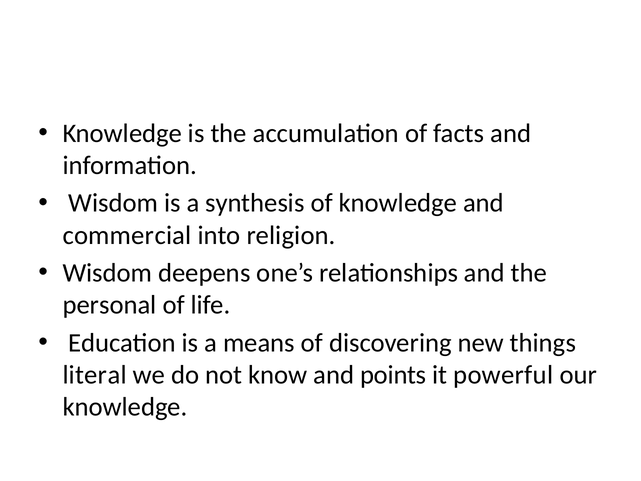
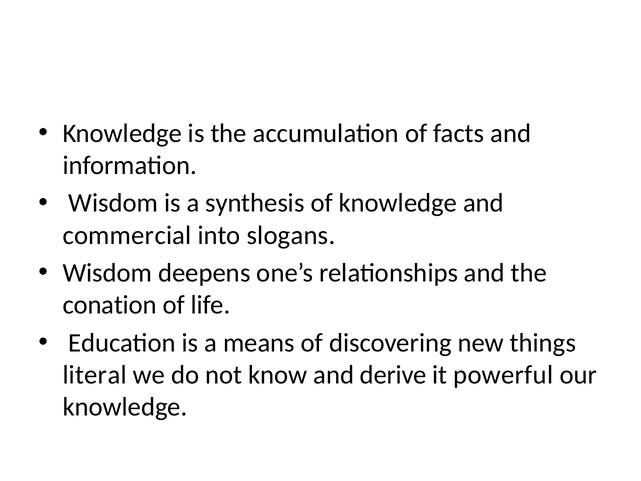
religion: religion -> slogans
personal: personal -> conation
points: points -> derive
